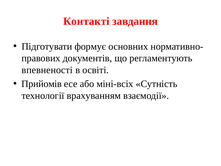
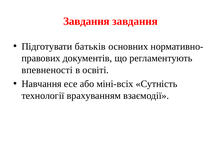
Контакті at (86, 21): Контакті -> Завдання
формує: формує -> батьків
Прийомів: Прийомів -> Навчання
